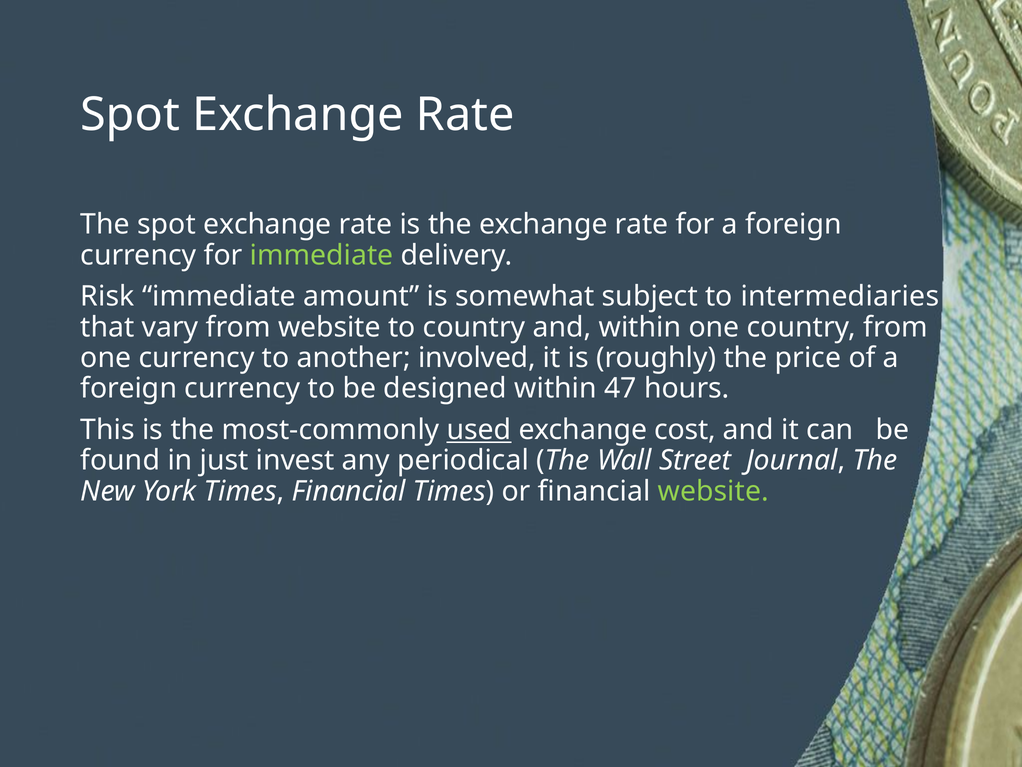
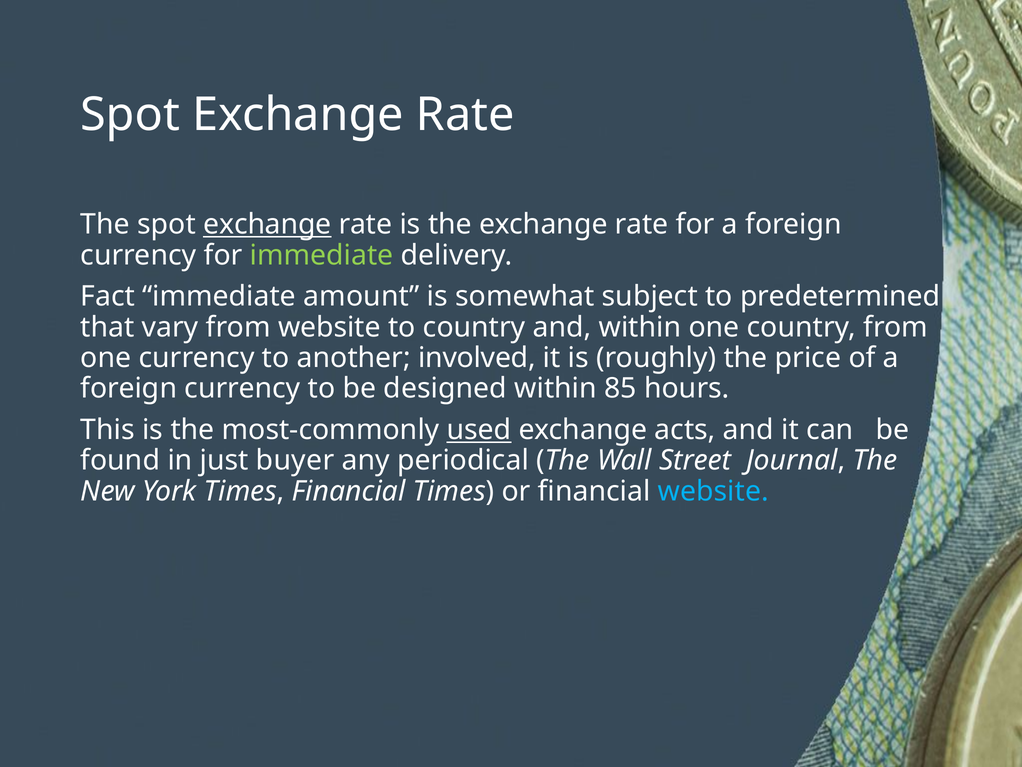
exchange at (267, 224) underline: none -> present
Risk: Risk -> Fact
intermediaries: intermediaries -> predetermined
47: 47 -> 85
cost: cost -> acts
invest: invest -> buyer
website at (713, 491) colour: light green -> light blue
